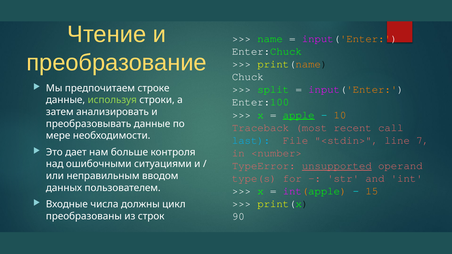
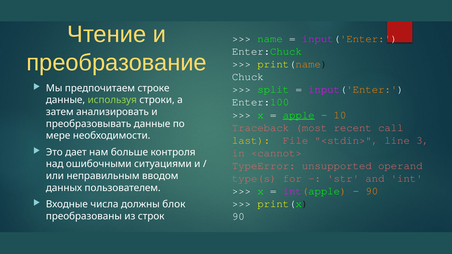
last colour: light blue -> yellow
7: 7 -> 3
<number>: <number> -> <cannot>
unsupported underline: present -> none
15 at (372, 191): 15 -> 90
цикл: цикл -> блок
